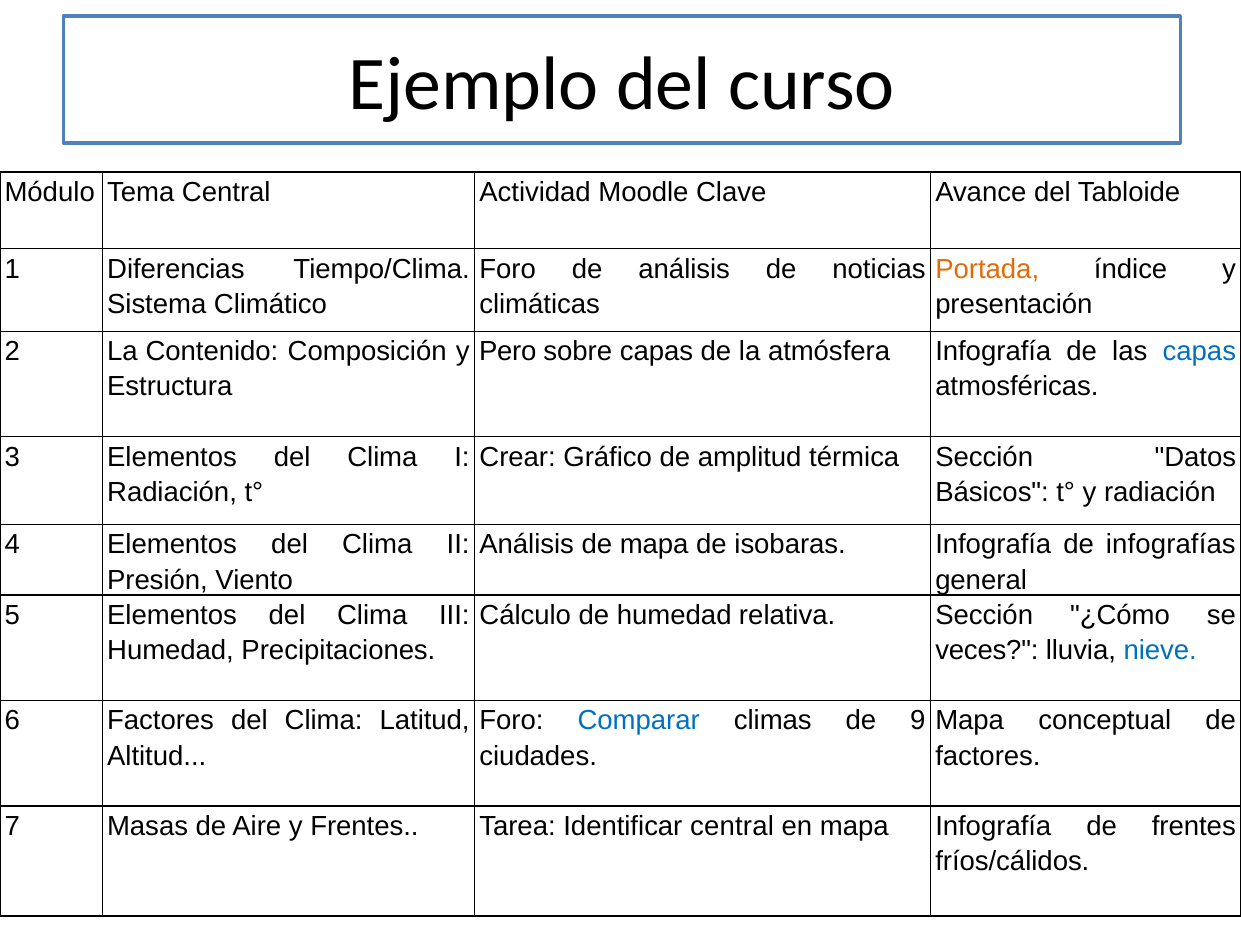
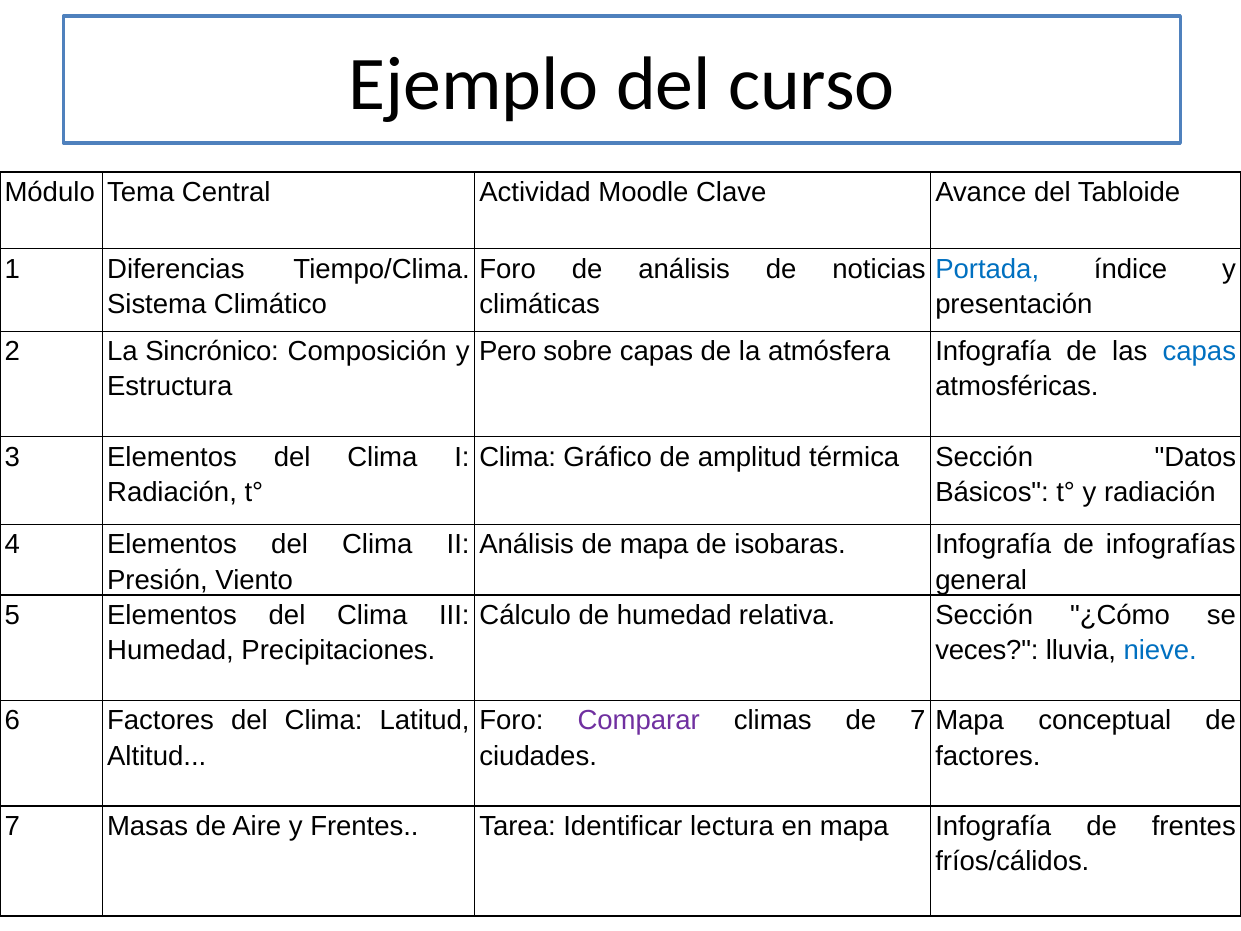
Portada colour: orange -> blue
Contenido: Contenido -> Sincrónico
Crear at (518, 457): Crear -> Clima
Comparar colour: blue -> purple
de 9: 9 -> 7
Identificar central: central -> lectura
